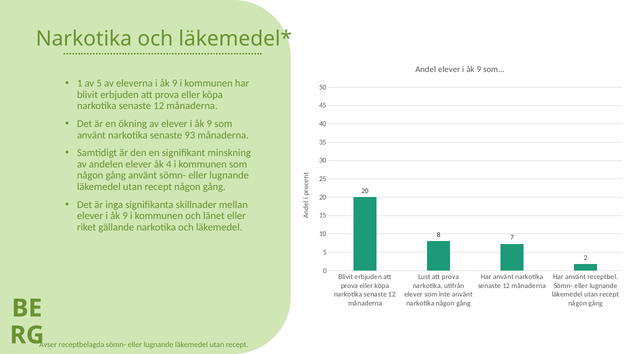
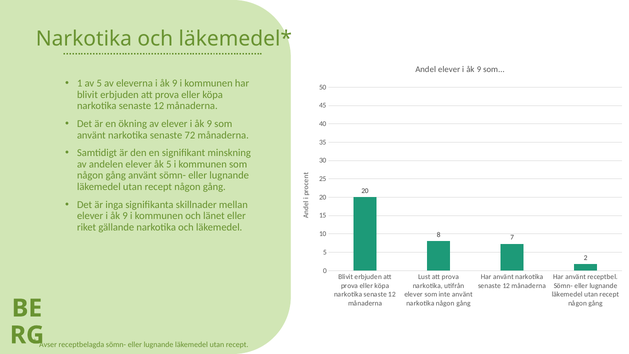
93: 93 -> 72
åk 4: 4 -> 5
